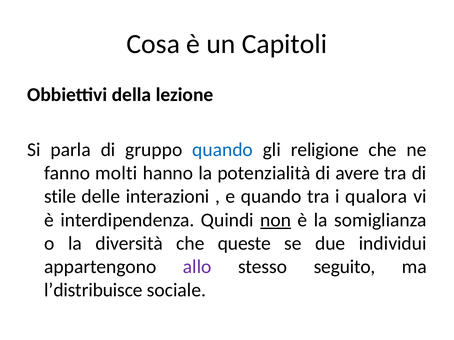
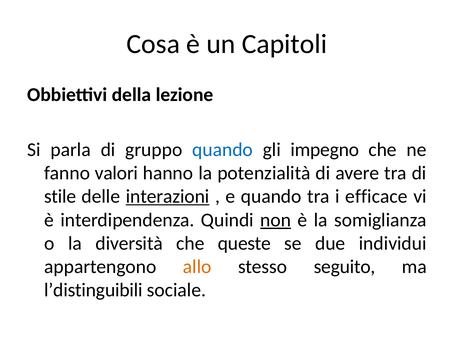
religione: religione -> impegno
molti: molti -> valori
interazioni underline: none -> present
qualora: qualora -> efficace
allo colour: purple -> orange
l’distribuisce: l’distribuisce -> l’distinguibili
